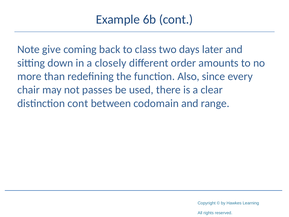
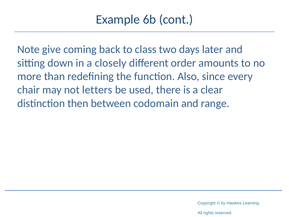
passes: passes -> letters
distinction cont: cont -> then
